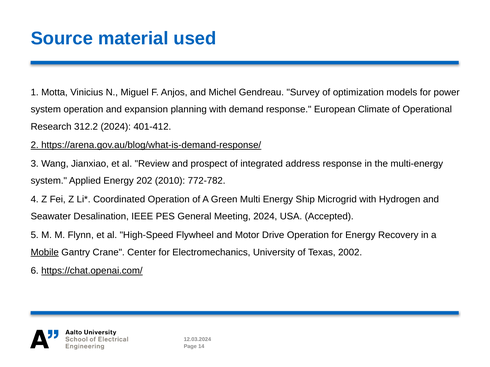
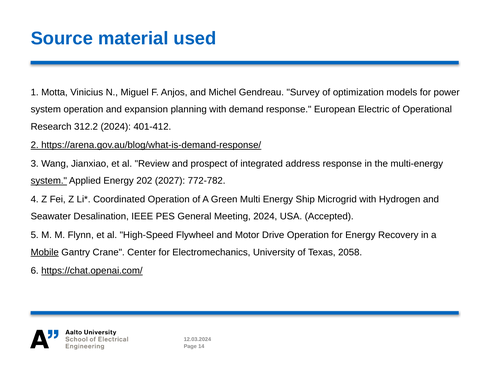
Climate: Climate -> Electric
system at (49, 181) underline: none -> present
2010: 2010 -> 2027
2002: 2002 -> 2058
